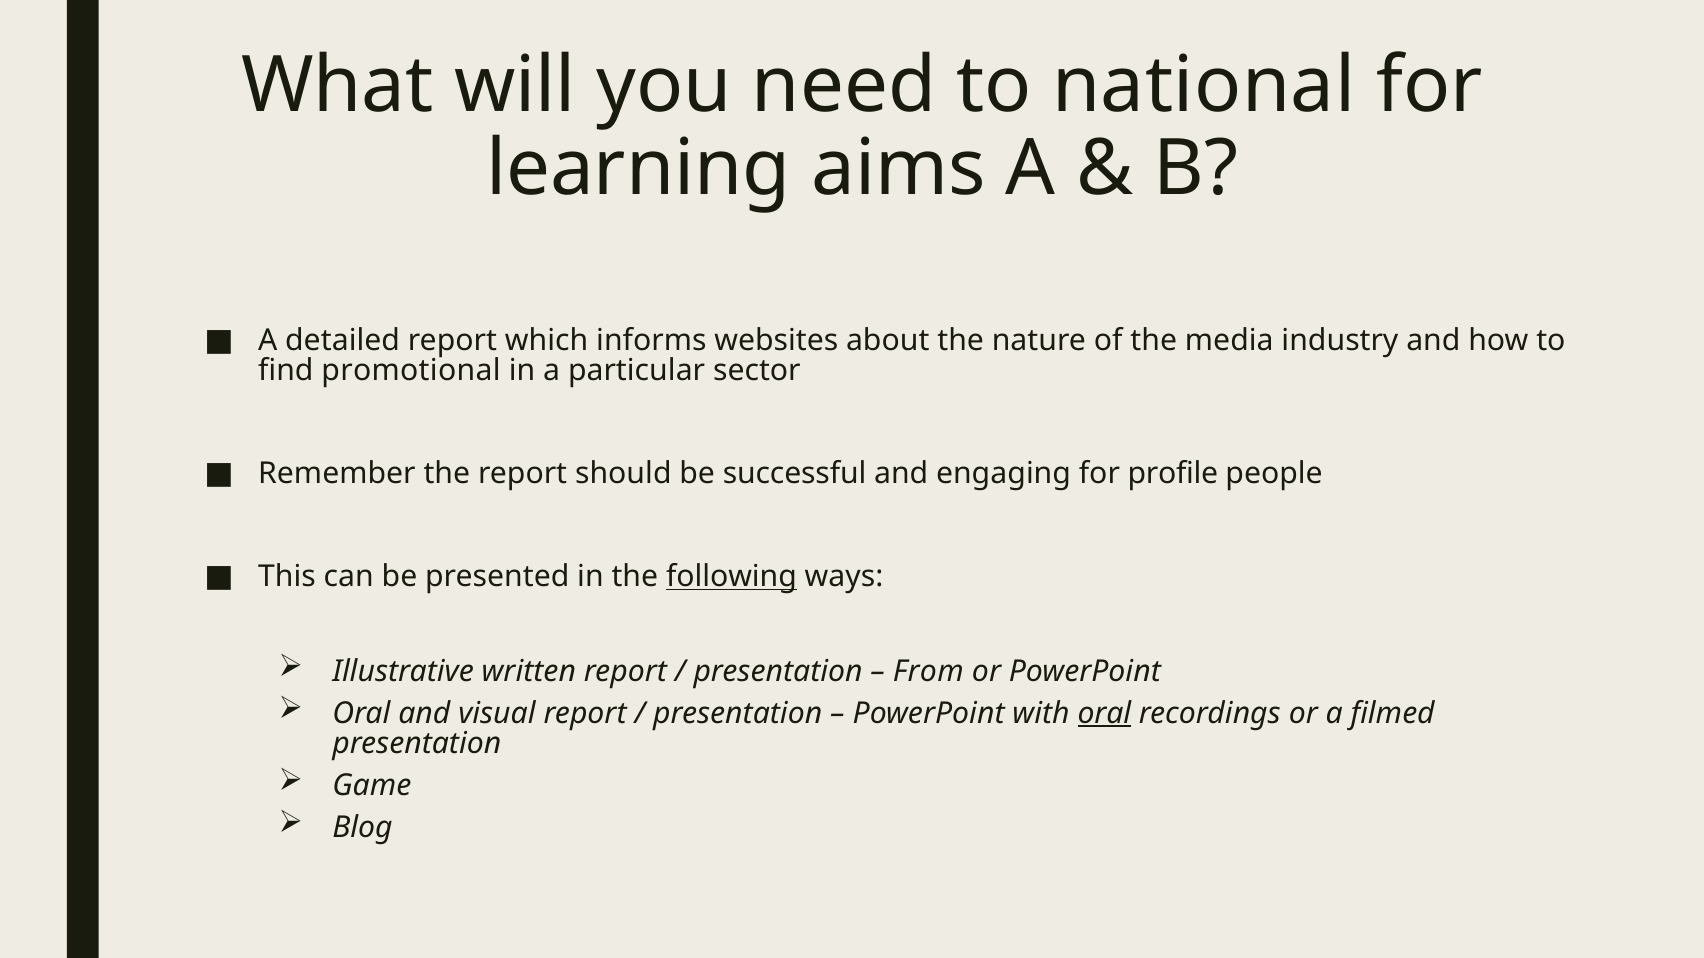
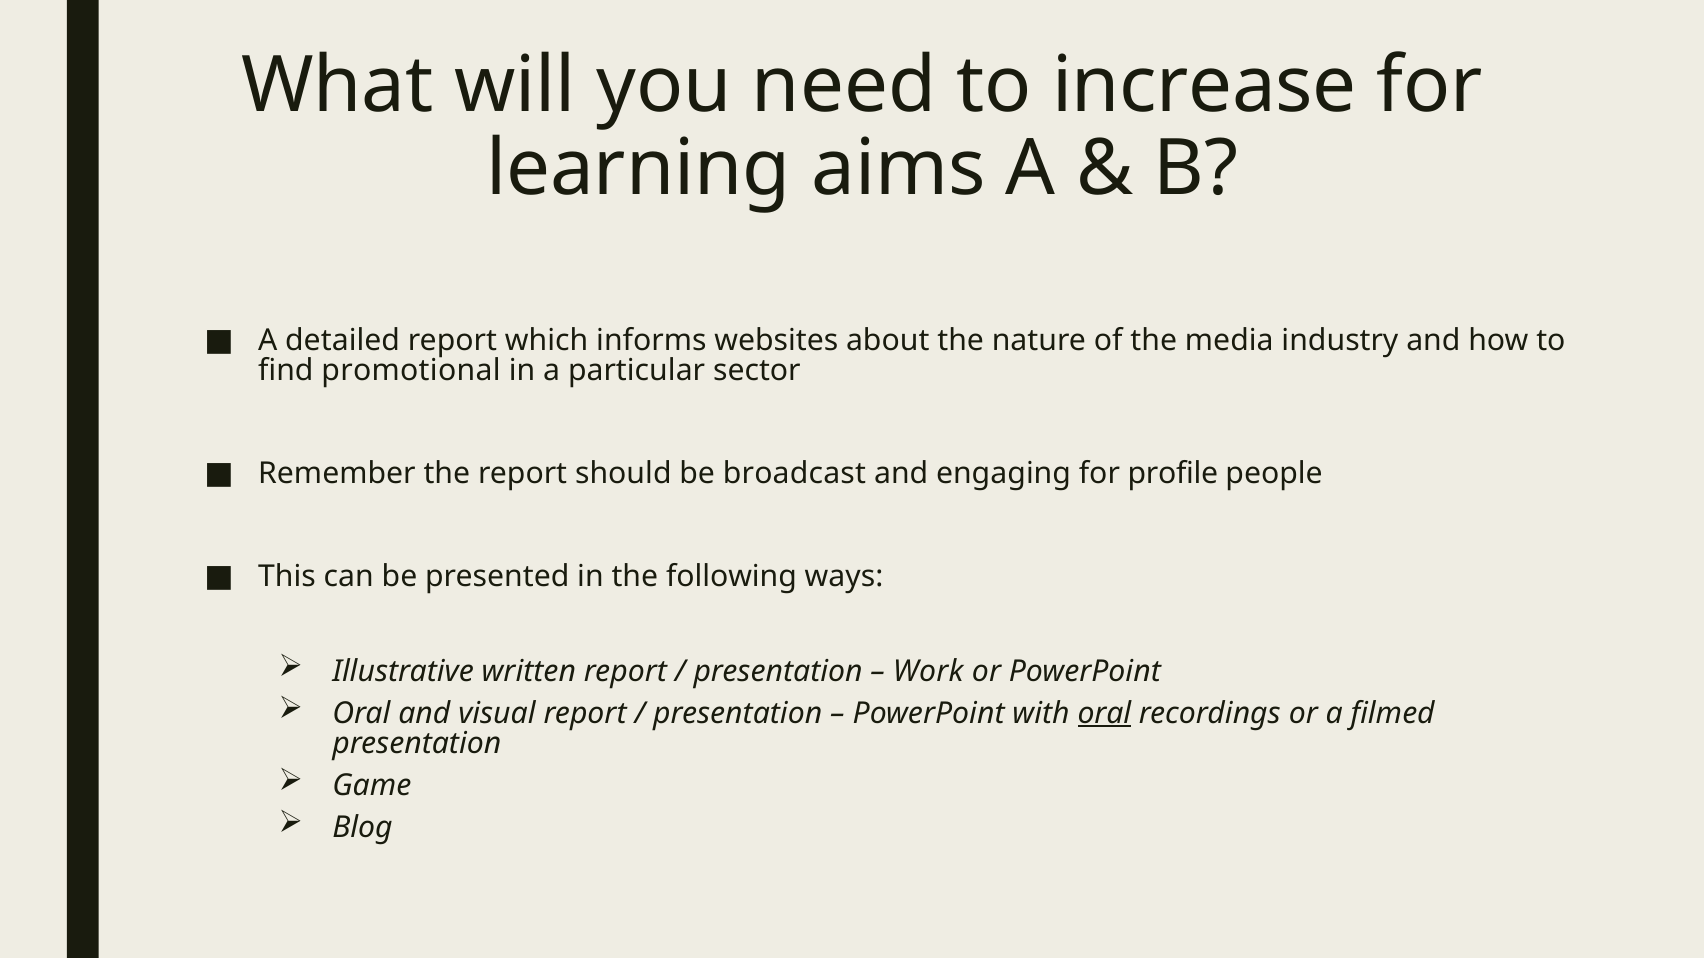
national: national -> increase
successful: successful -> broadcast
following underline: present -> none
From: From -> Work
